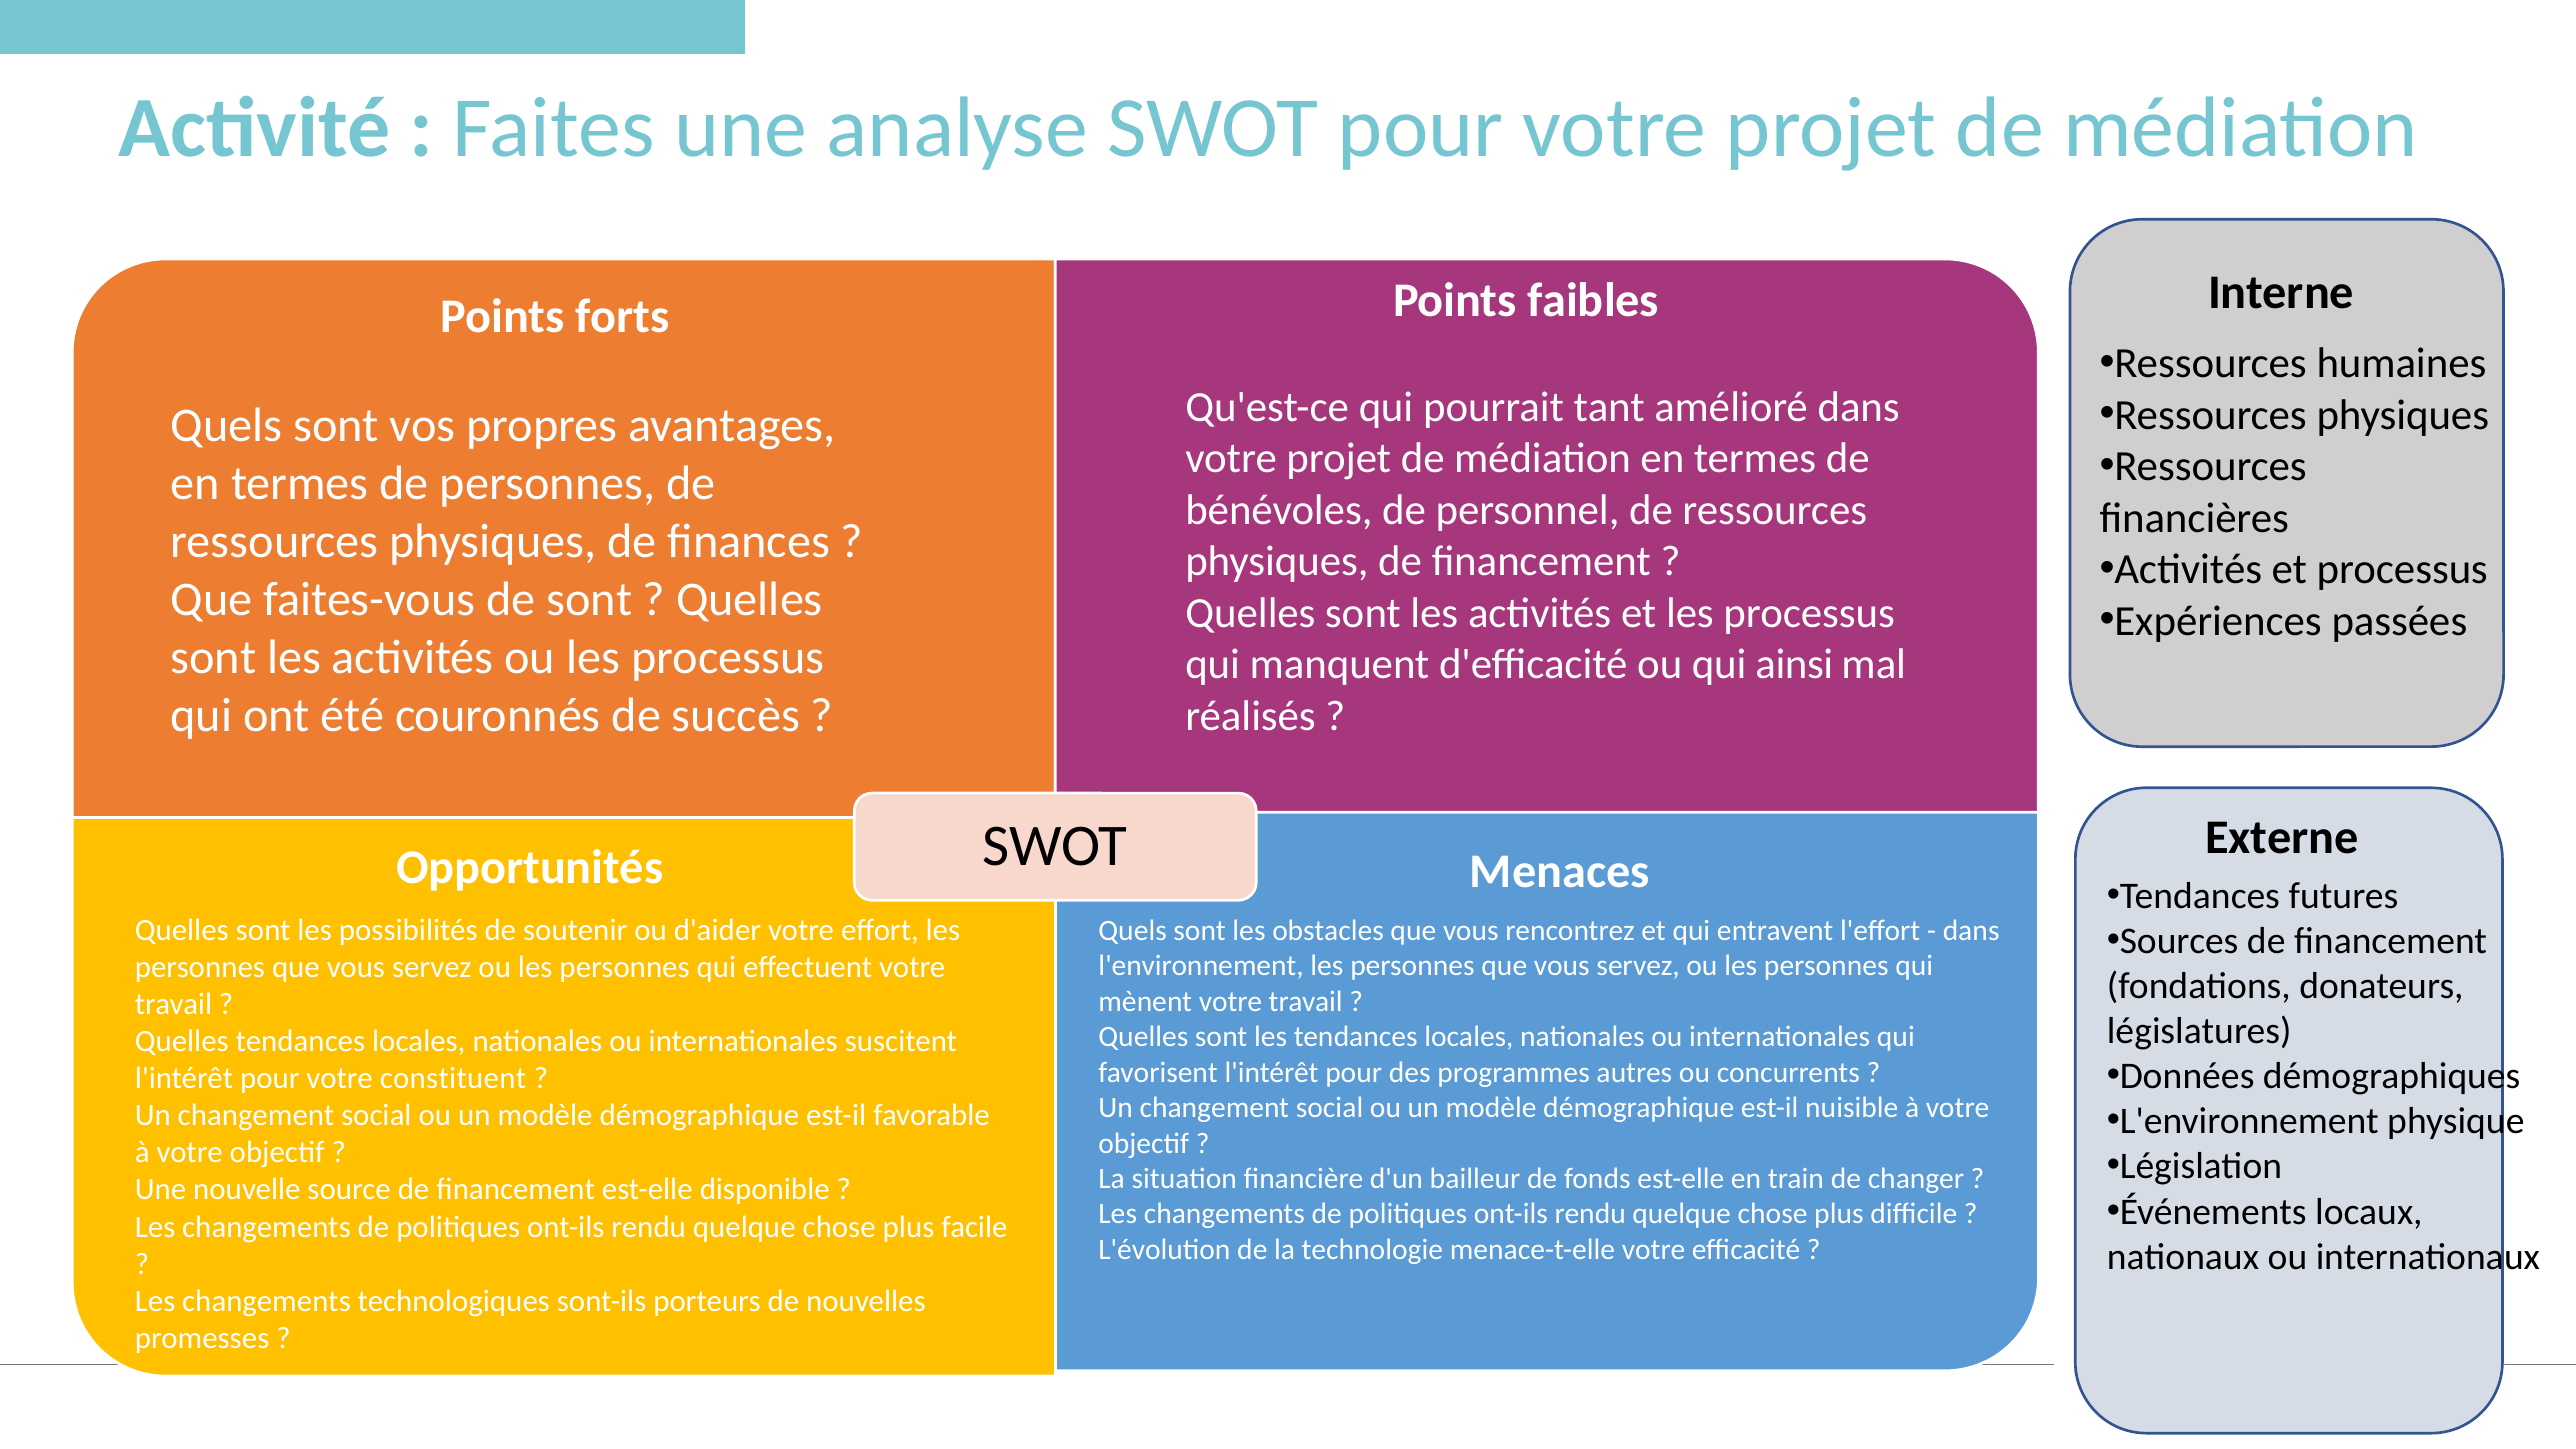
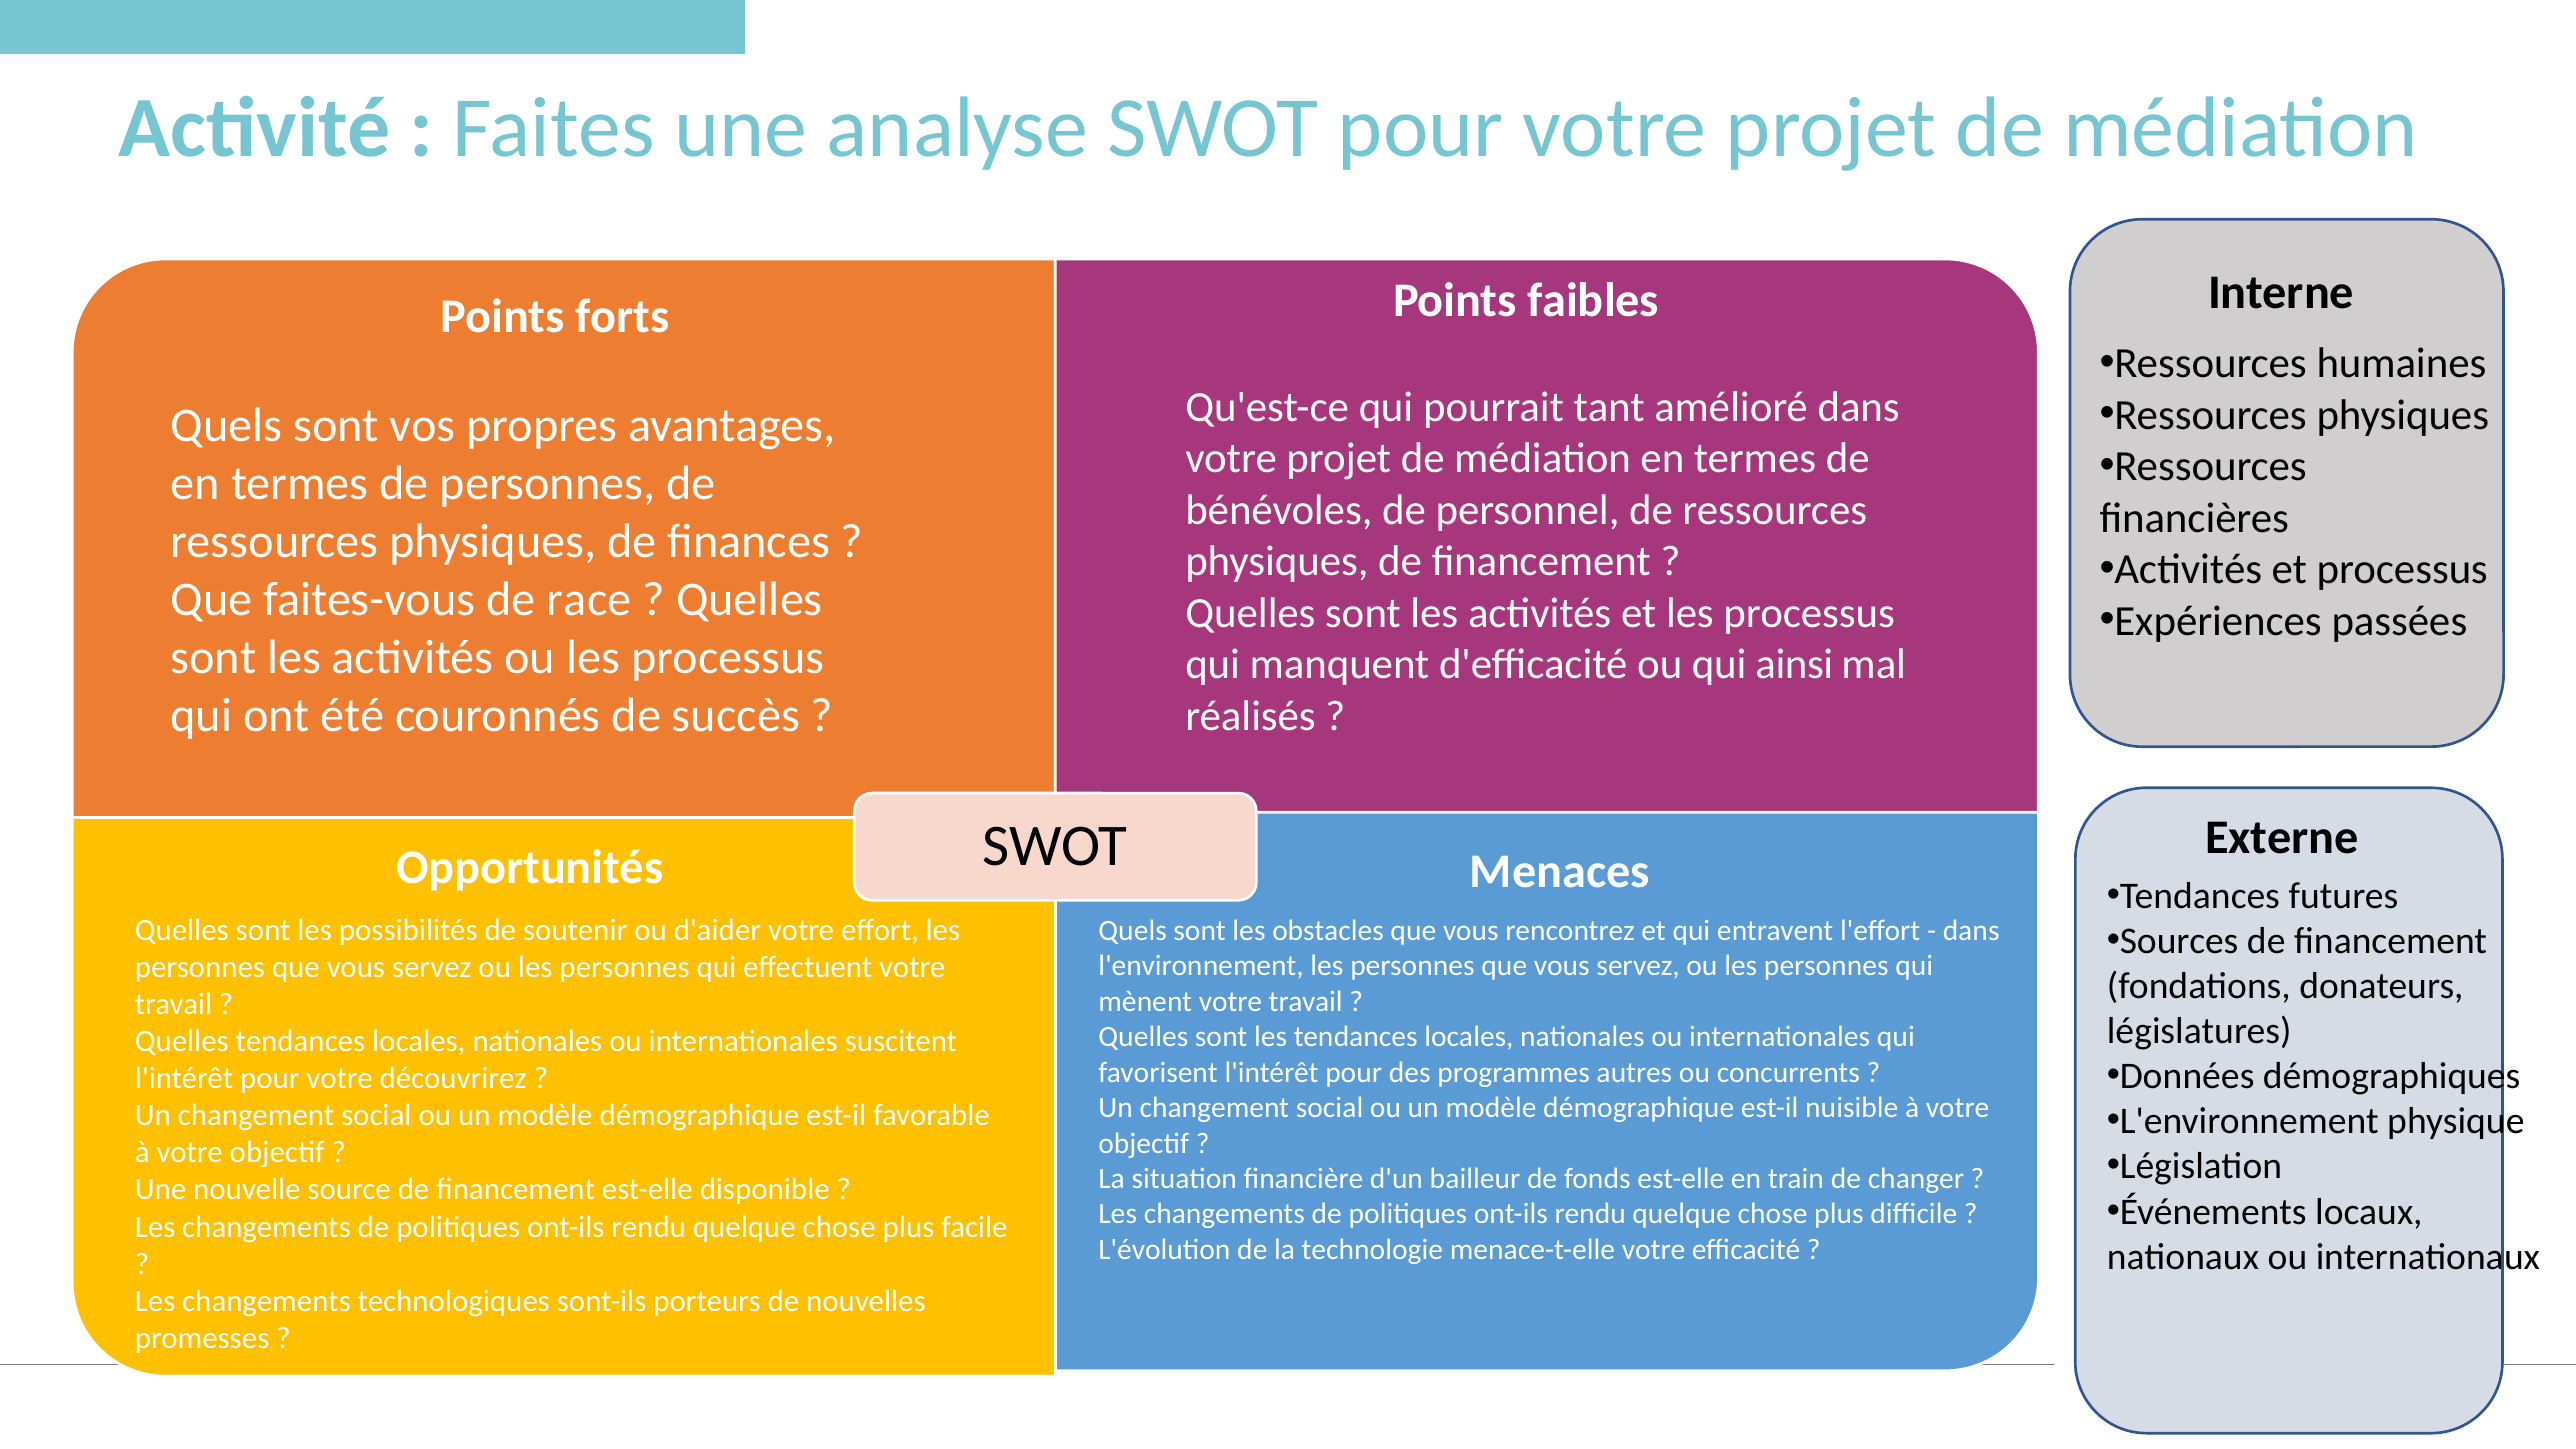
de sont: sont -> race
constituent: constituent -> découvrirez
